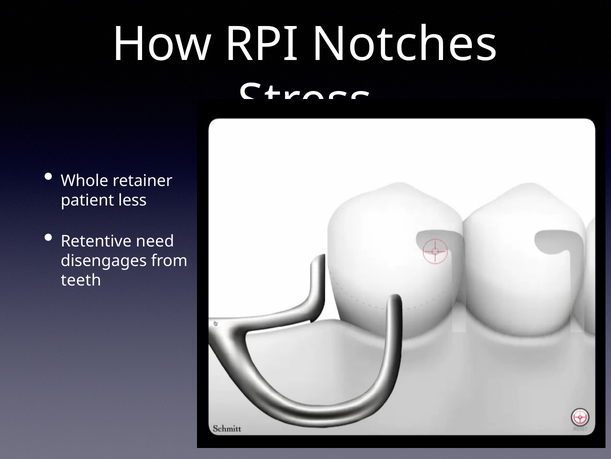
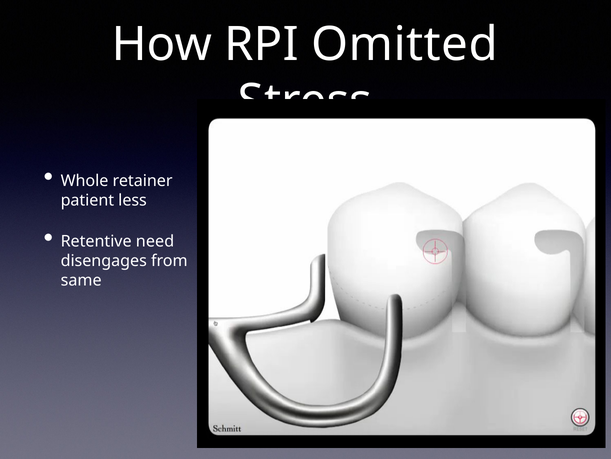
Notches: Notches -> Omitted
teeth: teeth -> same
